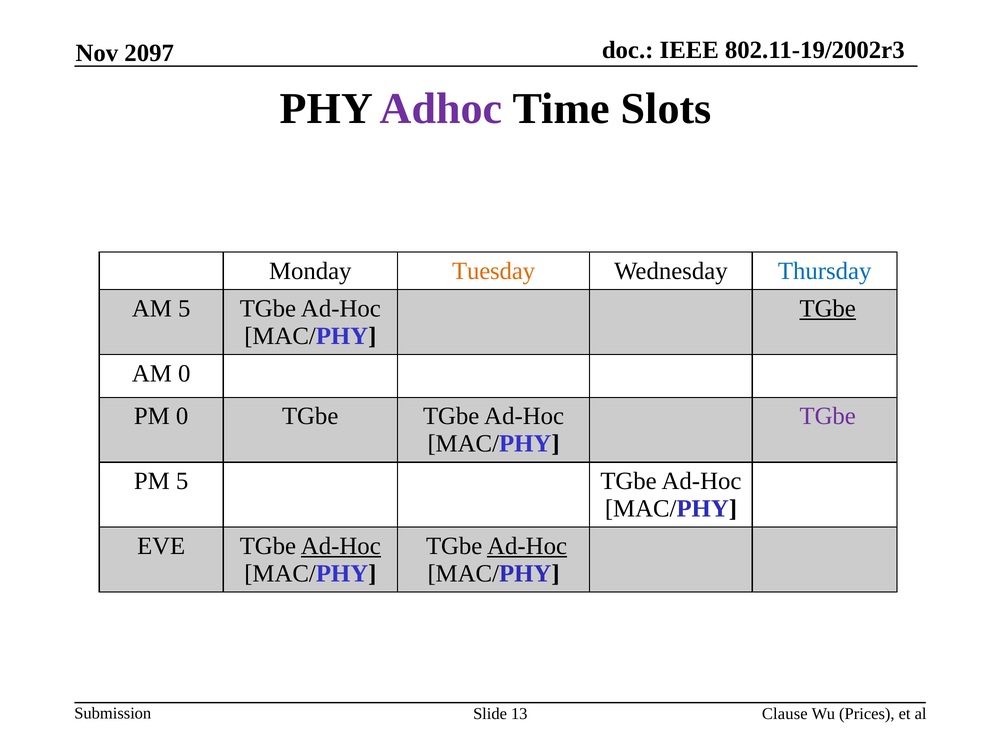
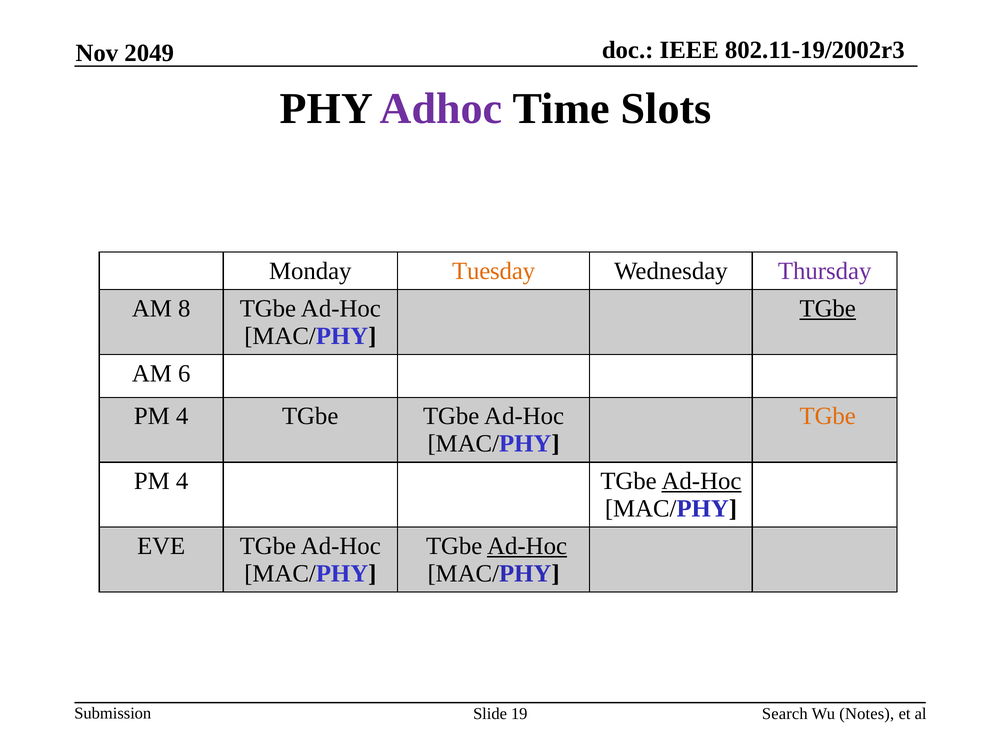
2097: 2097 -> 2049
Thursday colour: blue -> purple
AM 5: 5 -> 8
AM 0: 0 -> 6
0 at (182, 416): 0 -> 4
TGbe at (828, 416) colour: purple -> orange
5 at (182, 481): 5 -> 4
Ad-Hoc at (701, 481) underline: none -> present
Ad-Hoc at (341, 546) underline: present -> none
13: 13 -> 19
Clause: Clause -> Search
Prices: Prices -> Notes
